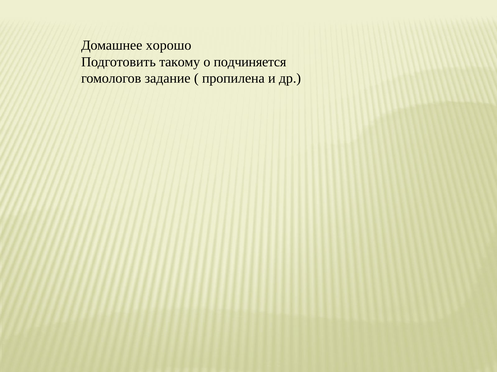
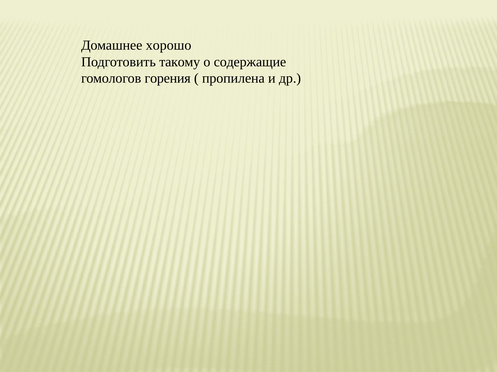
подчиняется: подчиняется -> содержащие
задание: задание -> горения
